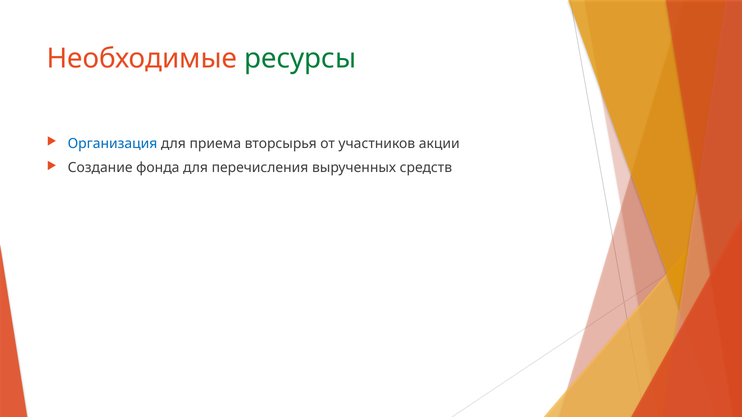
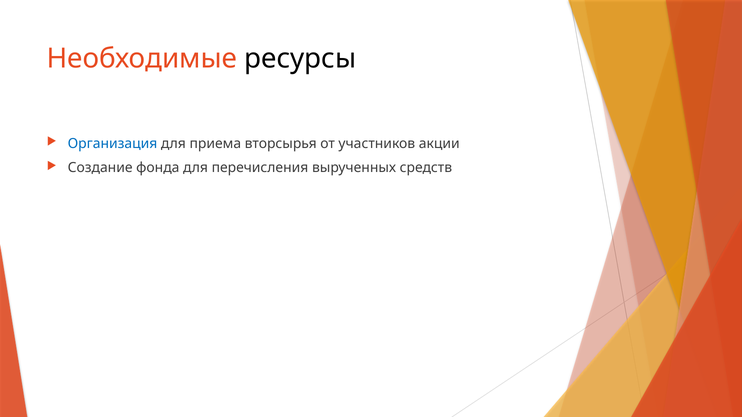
ресурсы colour: green -> black
